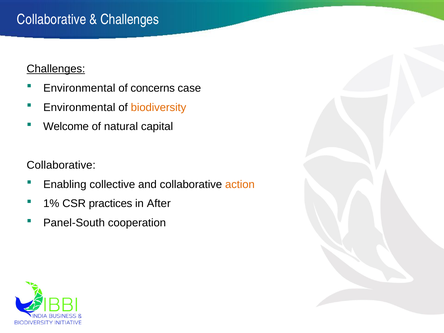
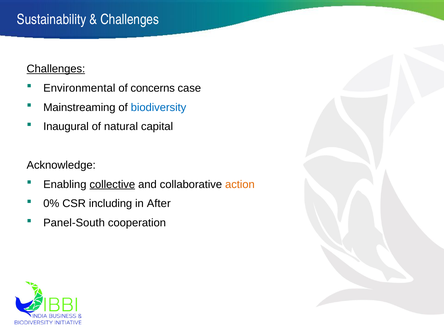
Collaborative at (52, 20): Collaborative -> Sustainability
Environmental at (79, 107): Environmental -> Mainstreaming
biodiversity colour: orange -> blue
Welcome: Welcome -> Inaugural
Collaborative at (61, 165): Collaborative -> Acknowledge
collective underline: none -> present
1%: 1% -> 0%
practices: practices -> including
